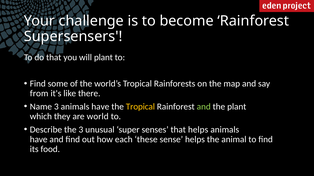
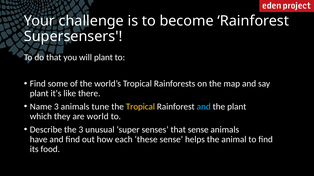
from at (39, 94): from -> plant
3 animals have: have -> tune
and at (204, 107) colour: light green -> light blue
that helps: helps -> sense
